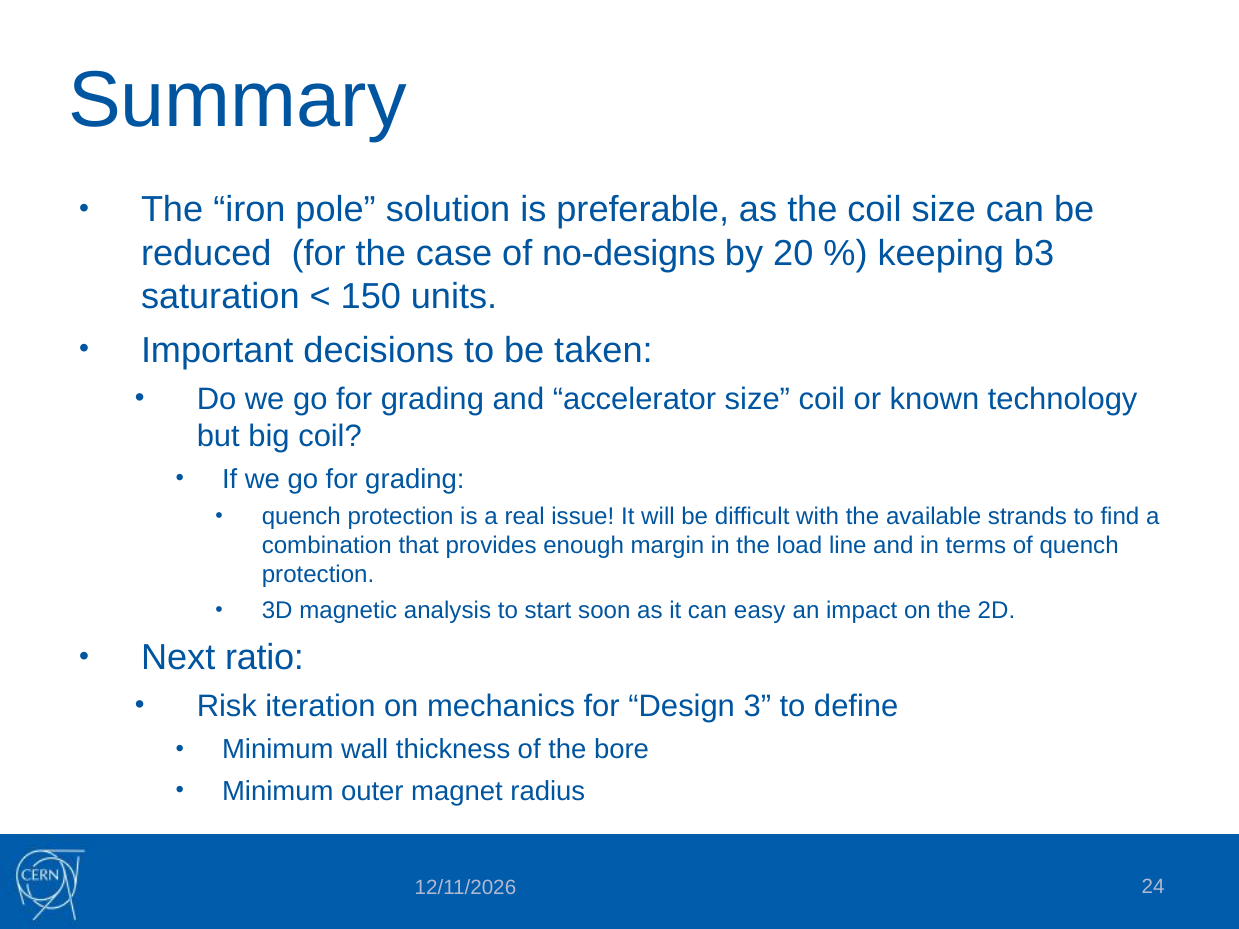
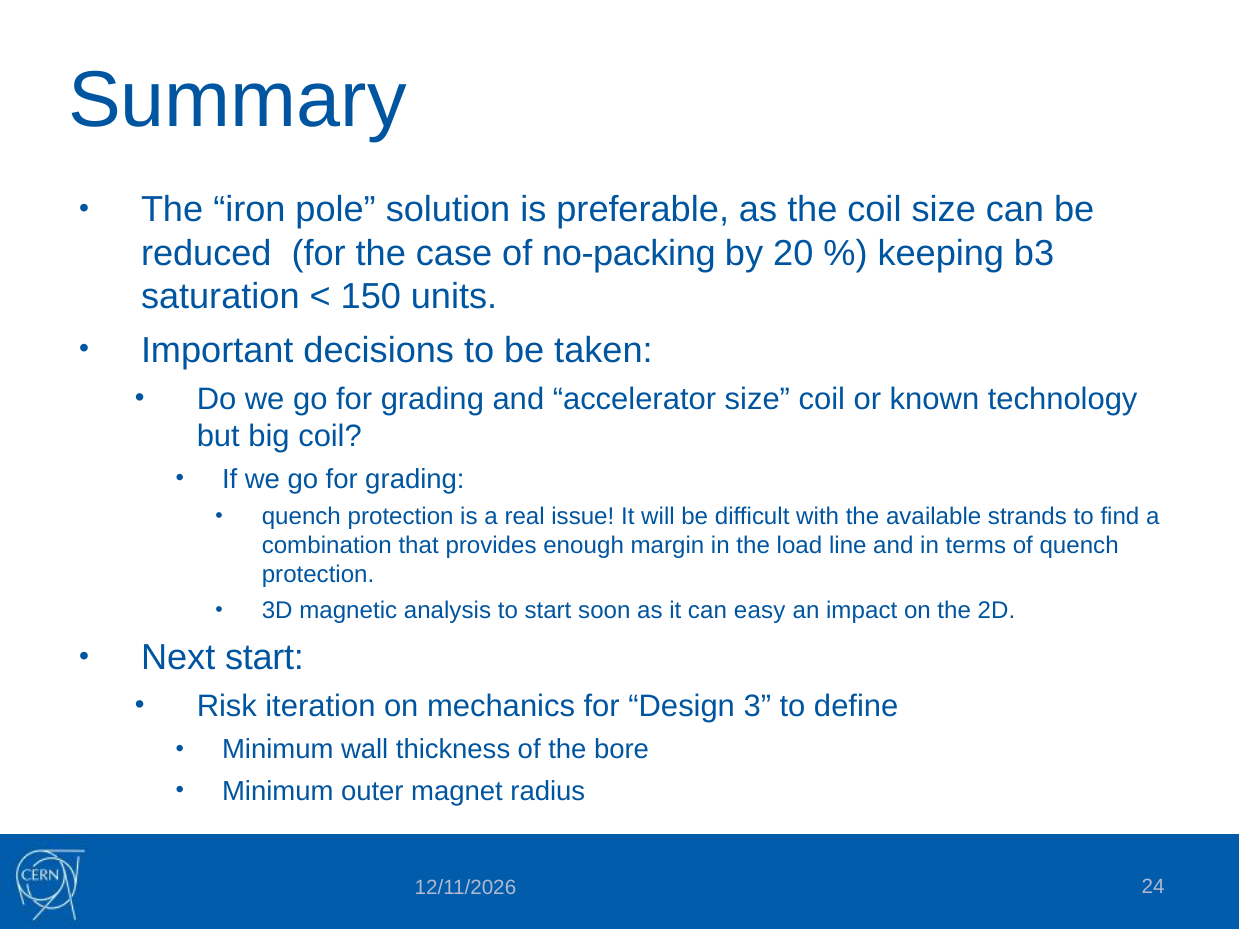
no-designs: no-designs -> no-packing
Next ratio: ratio -> start
